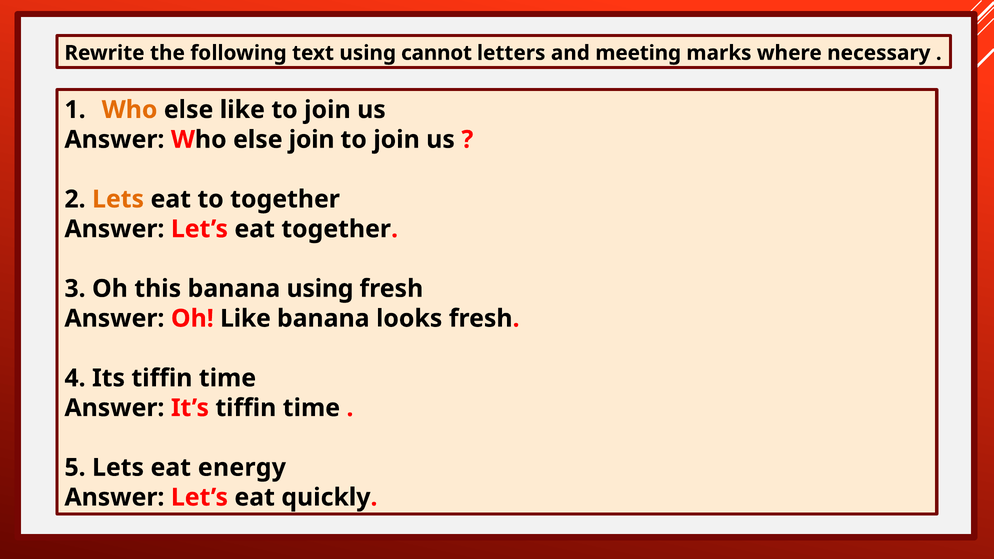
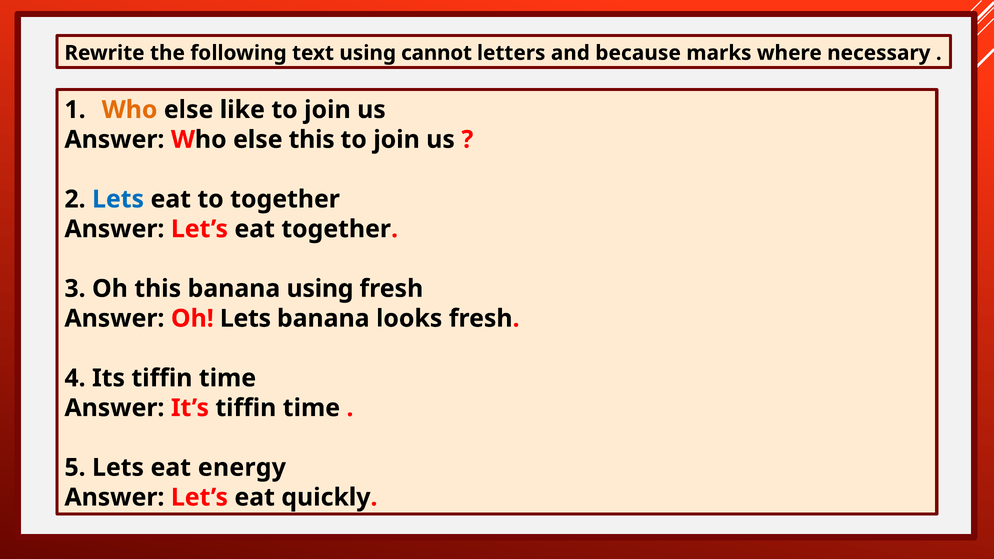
meeting: meeting -> because
else join: join -> this
Lets at (118, 199) colour: orange -> blue
Oh Like: Like -> Lets
